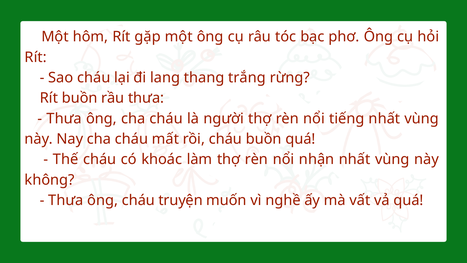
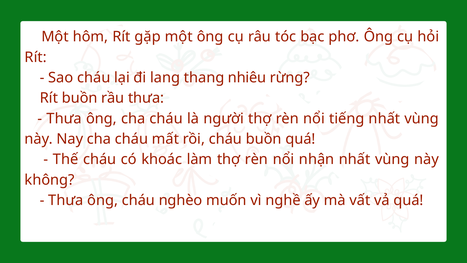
trắng: trắng -> nhiêu
truyện: truyện -> nghèo
